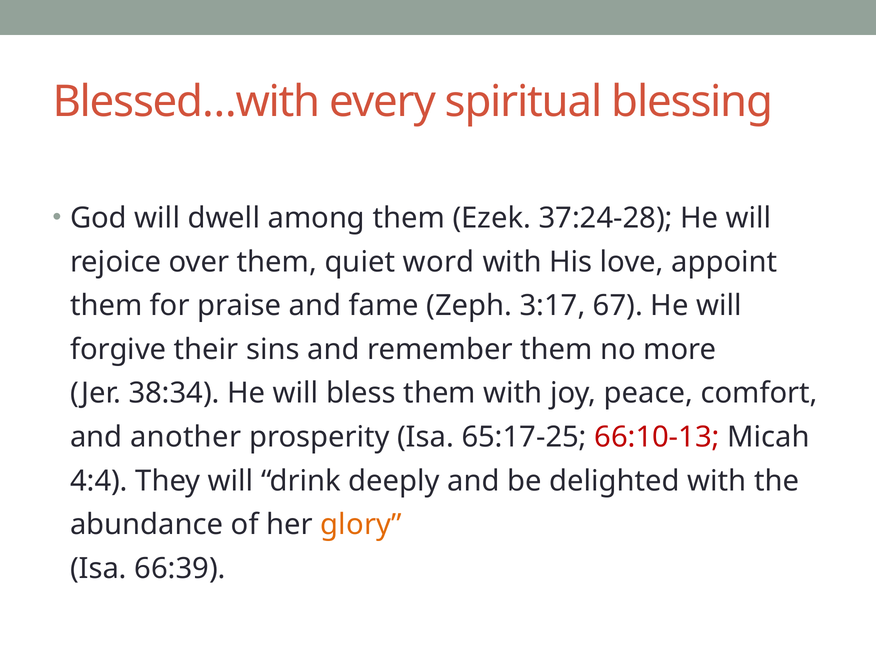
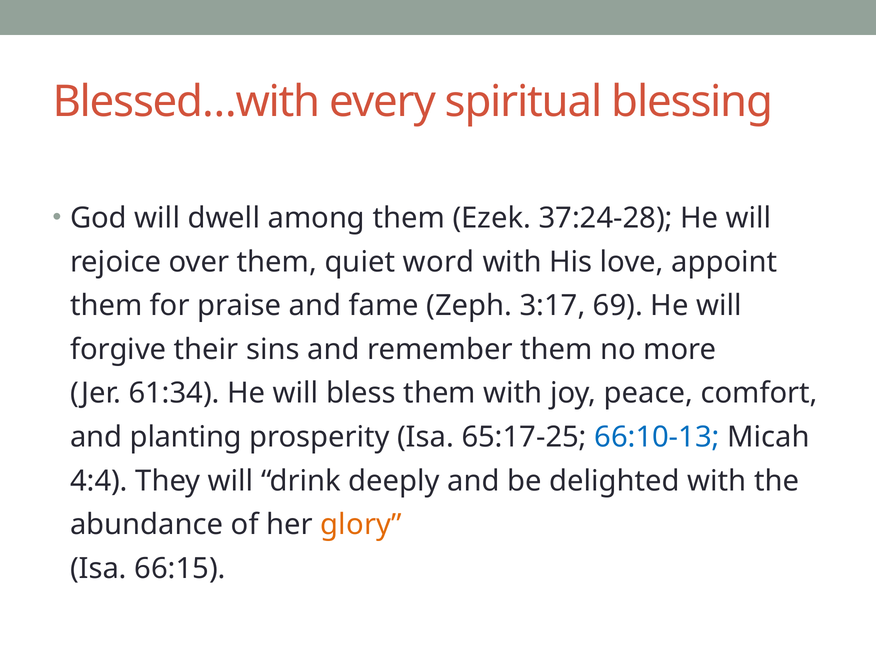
67: 67 -> 69
38:34: 38:34 -> 61:34
another: another -> planting
66:10-13 colour: red -> blue
66:39: 66:39 -> 66:15
